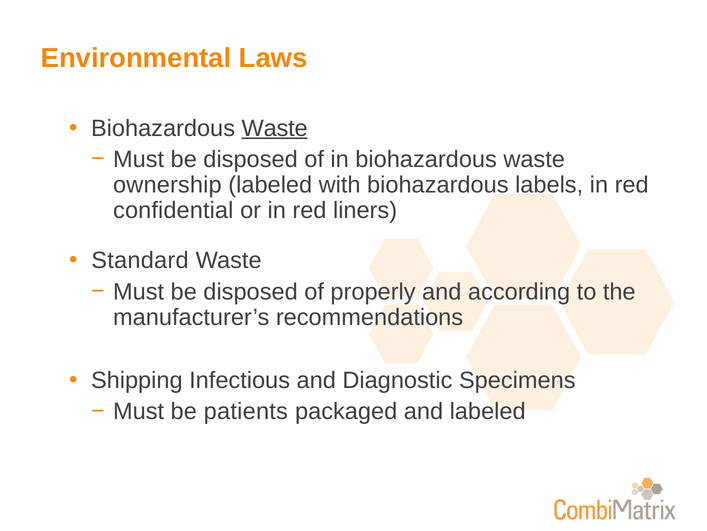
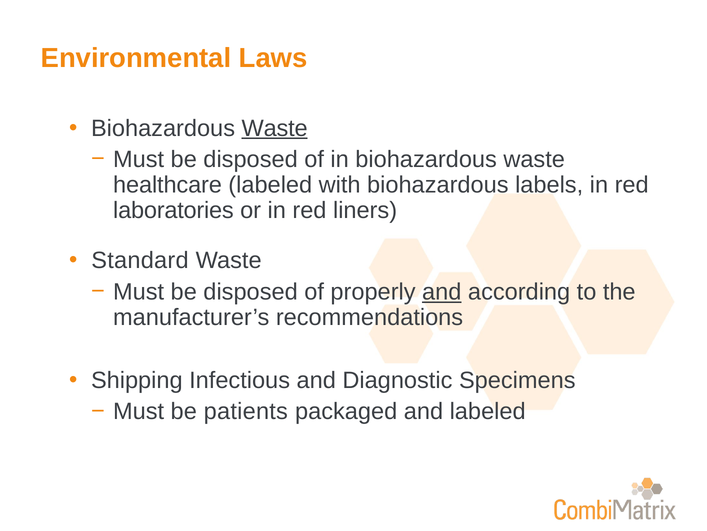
ownership: ownership -> healthcare
confidential: confidential -> laboratories
and at (442, 292) underline: none -> present
